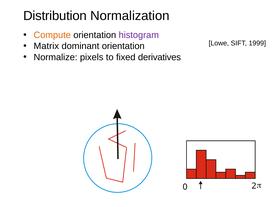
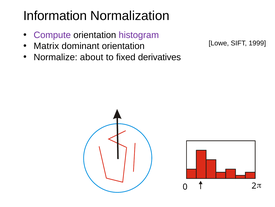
Distribution: Distribution -> Information
Compute colour: orange -> purple
pixels: pixels -> about
